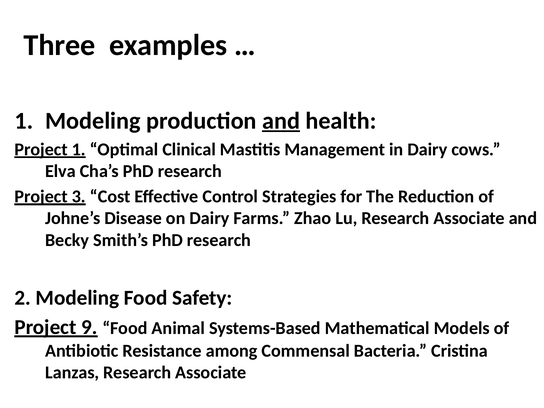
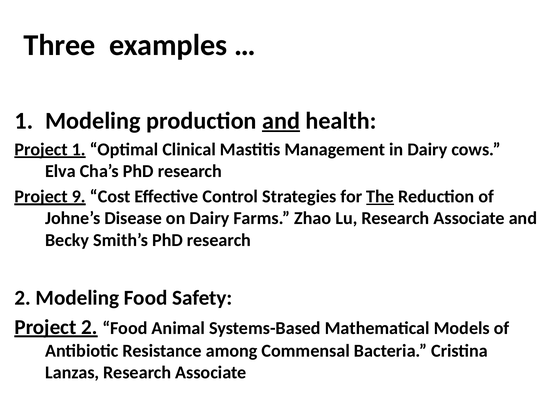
3: 3 -> 9
The underline: none -> present
Project 9: 9 -> 2
